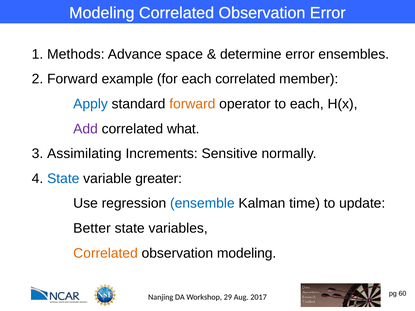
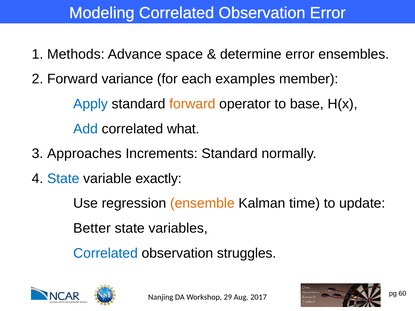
example: example -> variance
each correlated: correlated -> examples
to each: each -> base
Add colour: purple -> blue
Assimilating: Assimilating -> Approaches
Increments Sensitive: Sensitive -> Standard
greater: greater -> exactly
ensemble colour: blue -> orange
Correlated at (106, 253) colour: orange -> blue
observation modeling: modeling -> struggles
